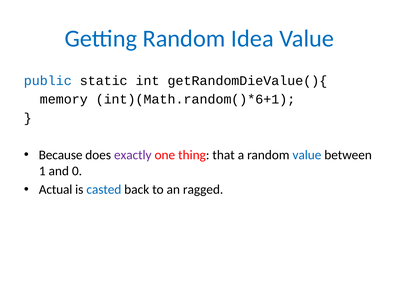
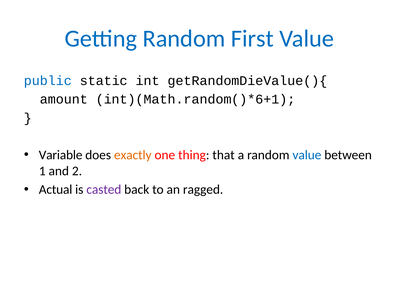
Idea: Idea -> First
memory: memory -> amount
Because: Because -> Variable
exactly colour: purple -> orange
0: 0 -> 2
casted colour: blue -> purple
